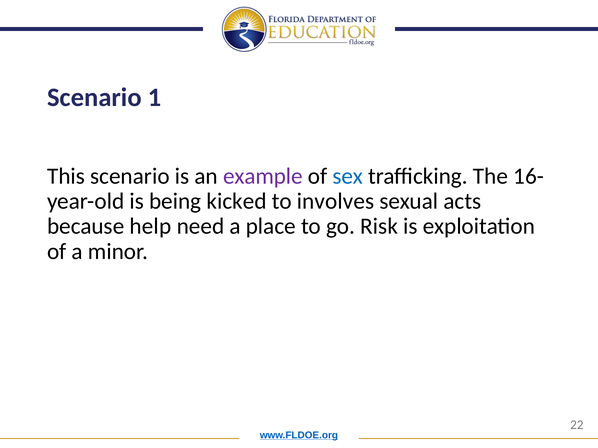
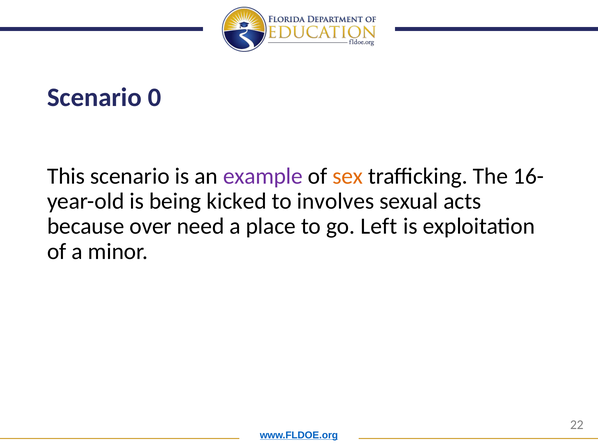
1: 1 -> 0
sex colour: blue -> orange
help: help -> over
Risk: Risk -> Left
